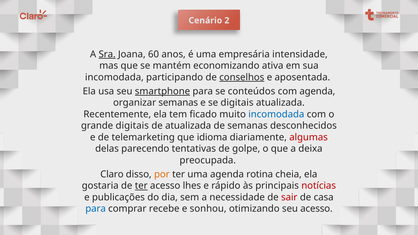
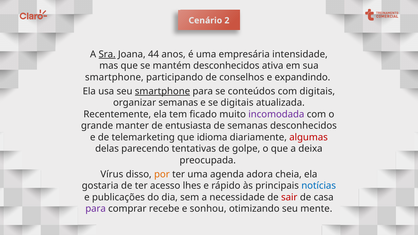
60: 60 -> 44
mantém economizando: economizando -> desconhecidos
incomodada at (114, 77): incomodada -> smartphone
conselhos underline: present -> none
aposentada: aposentada -> expandindo
com agenda: agenda -> digitais
incomodada at (276, 114) colour: blue -> purple
grande digitais: digitais -> manter
de atualizada: atualizada -> entusiasta
Claro: Claro -> Vírus
rotina: rotina -> adora
ter at (141, 186) underline: present -> none
notícias colour: red -> blue
para at (96, 209) colour: blue -> purple
seu acesso: acesso -> mente
